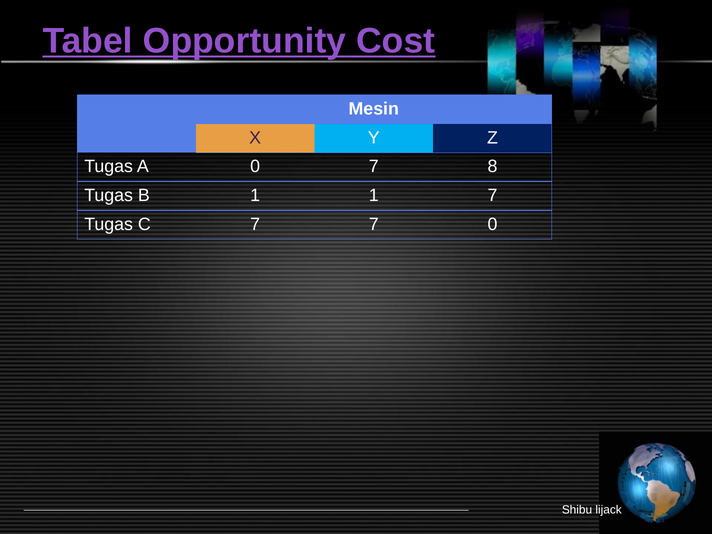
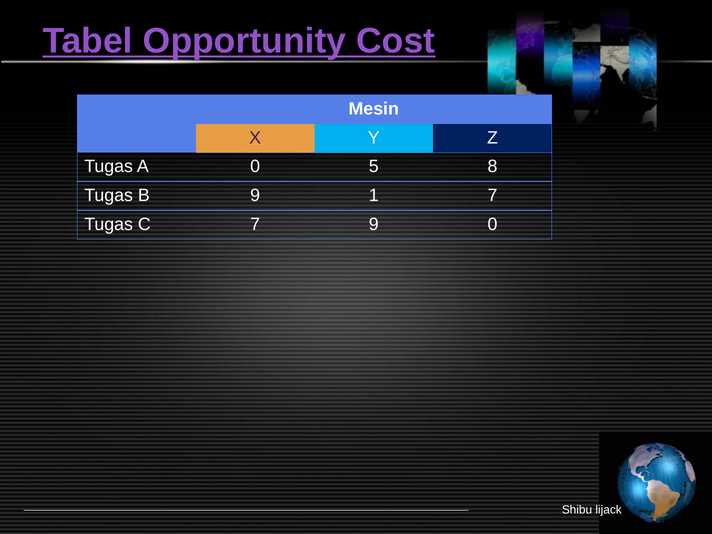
0 7: 7 -> 5
B 1: 1 -> 9
7 7: 7 -> 9
